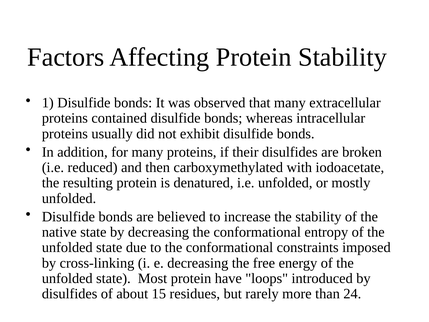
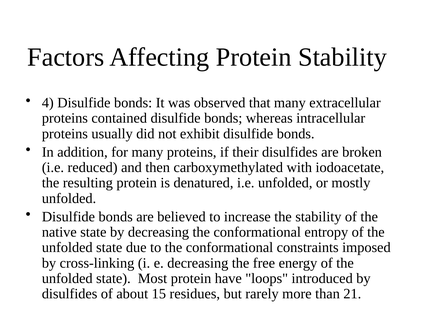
1: 1 -> 4
24: 24 -> 21
